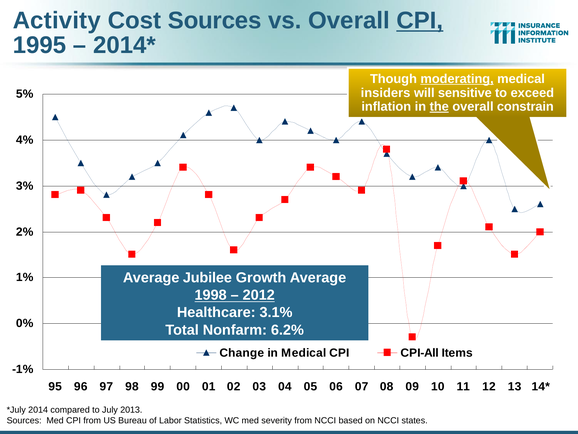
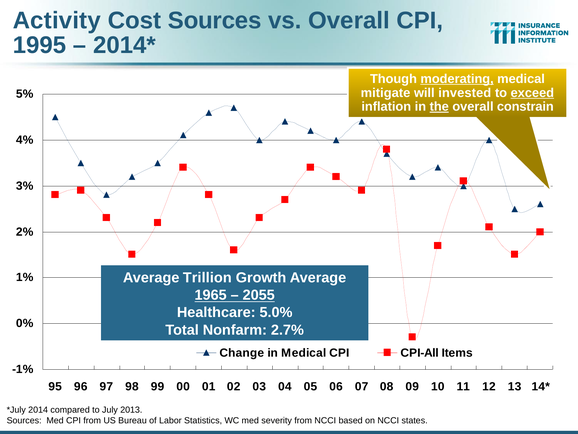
CPI at (420, 21) underline: present -> none
insiders: insiders -> mitigate
sensitive: sensitive -> invested
exceed underline: none -> present
Jubilee: Jubilee -> Trillion
1998: 1998 -> 1965
2012: 2012 -> 2055
3.1%: 3.1% -> 5.0%
6.2%: 6.2% -> 2.7%
